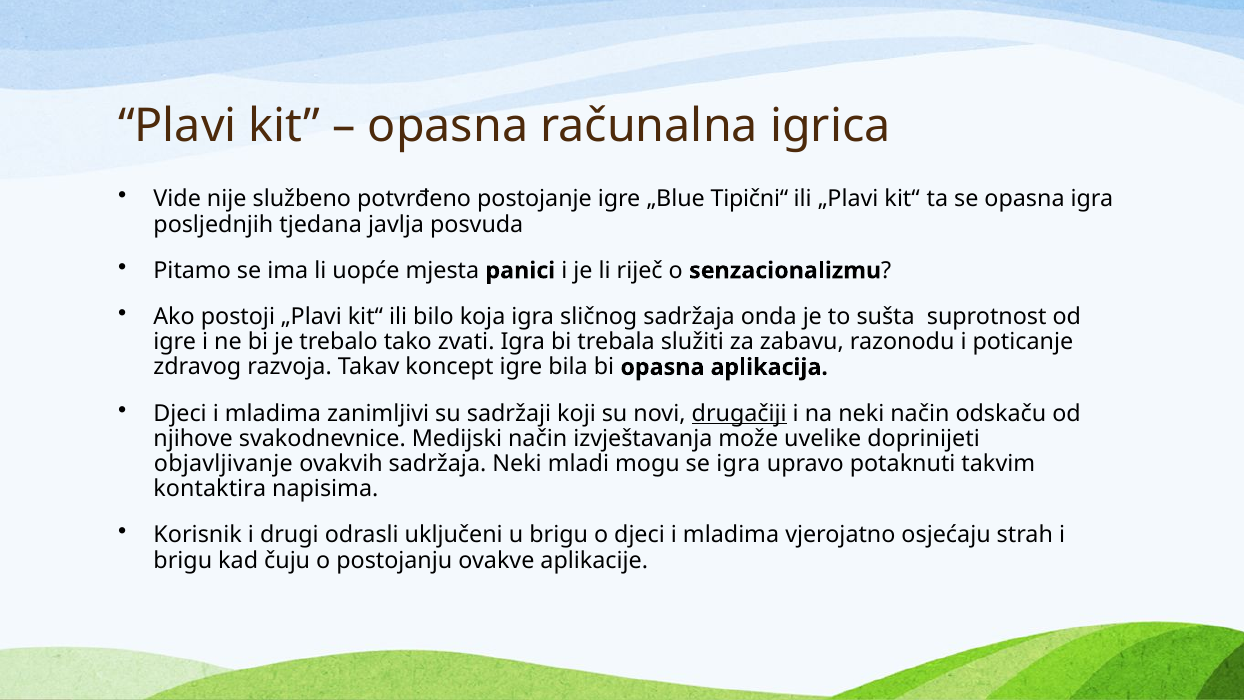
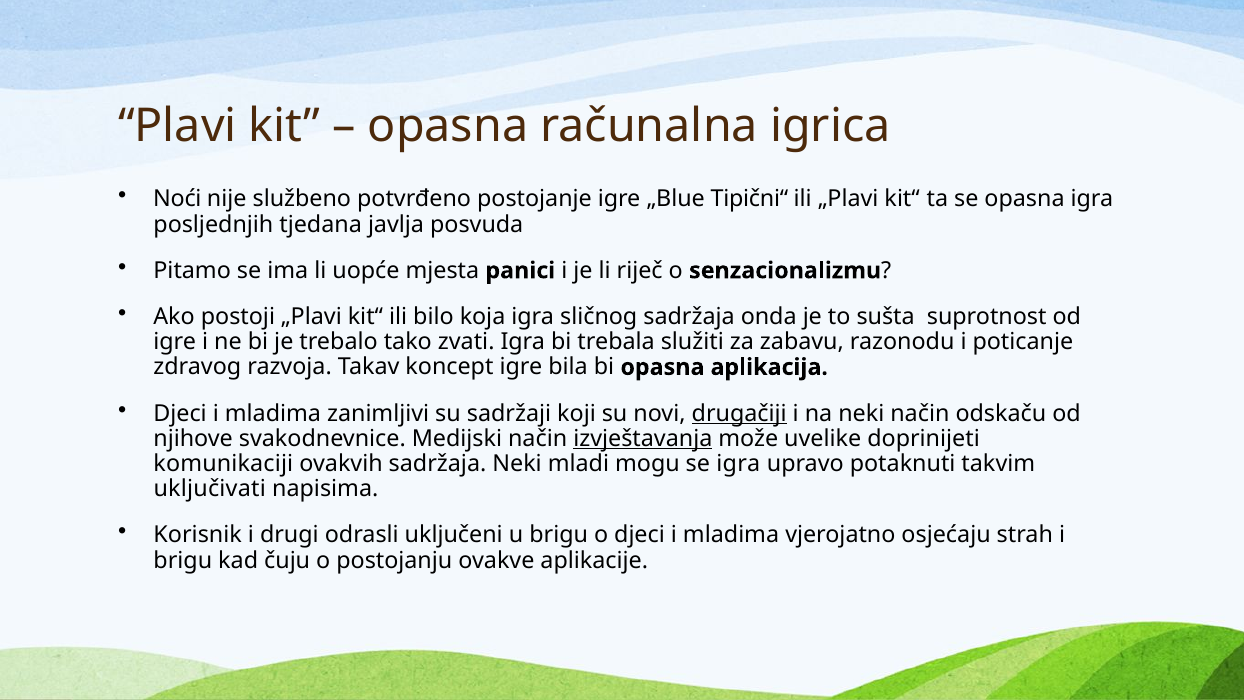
Vide: Vide -> Noći
izvještavanja underline: none -> present
objavljivanje: objavljivanje -> komunikaciji
kontaktira: kontaktira -> uključivati
